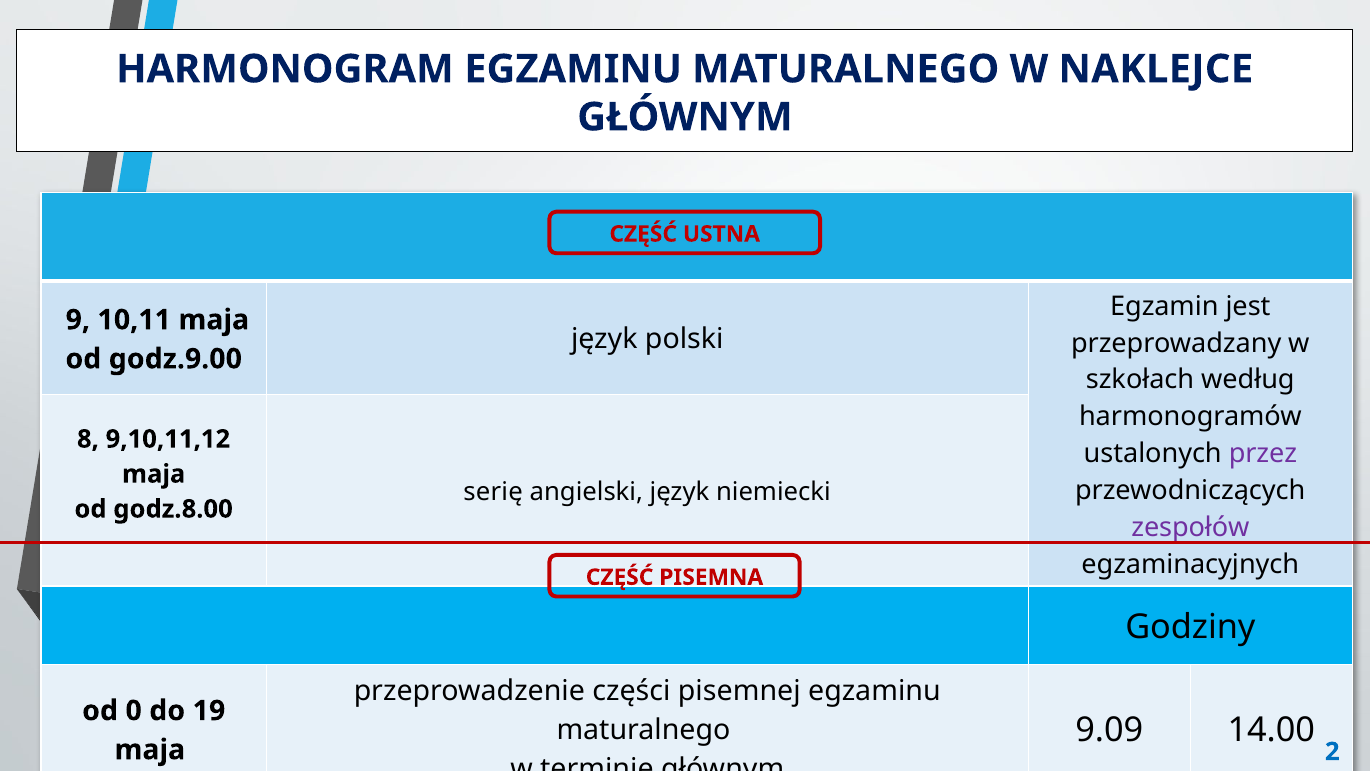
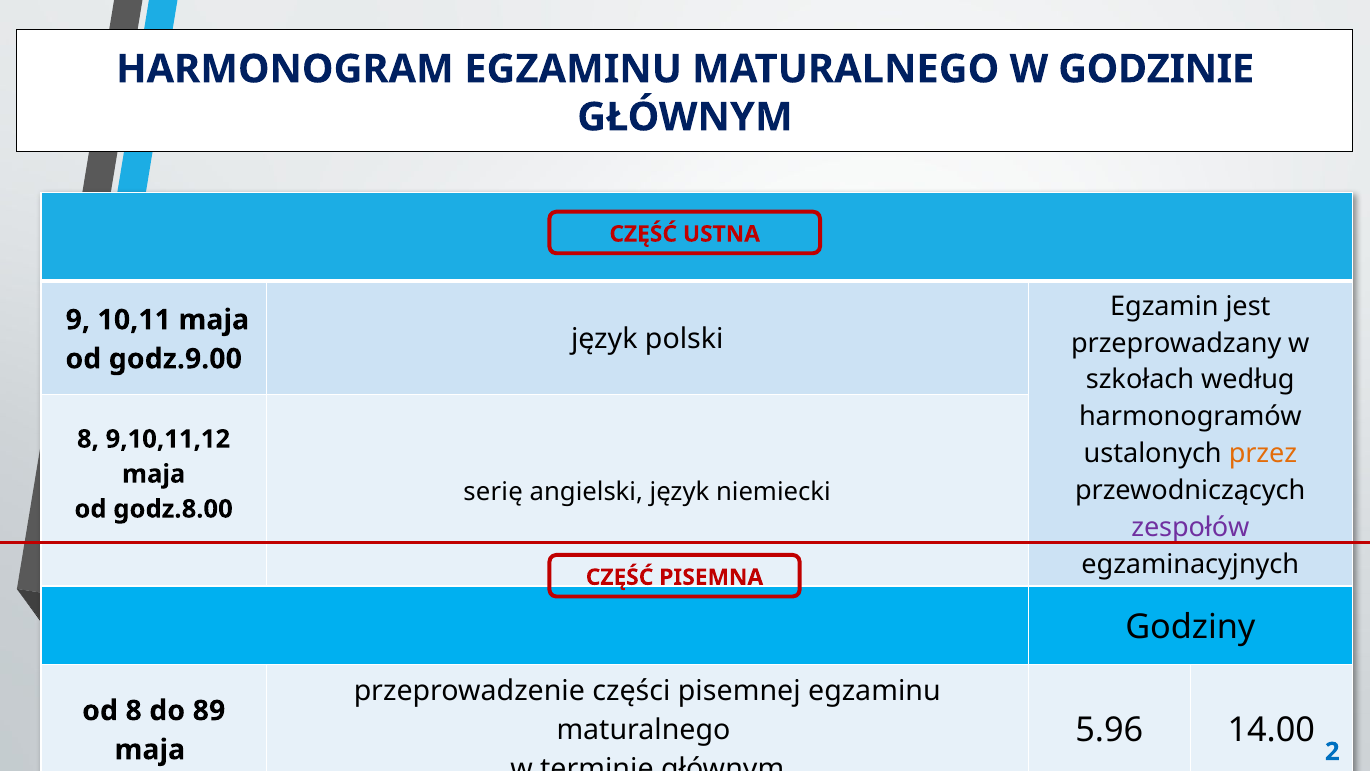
NAKLEJCE: NAKLEJCE -> GODZINIE
przez colour: purple -> orange
od 0: 0 -> 8
19: 19 -> 89
9.09: 9.09 -> 5.96
